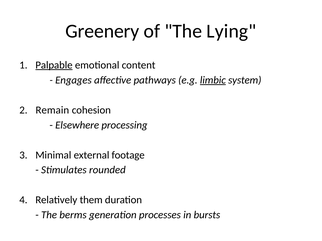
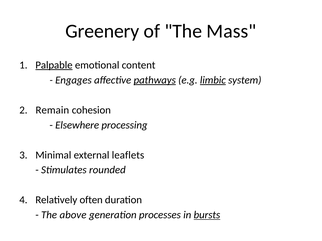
Lying: Lying -> Mass
pathways underline: none -> present
footage: footage -> leaflets
them: them -> often
berms: berms -> above
bursts underline: none -> present
